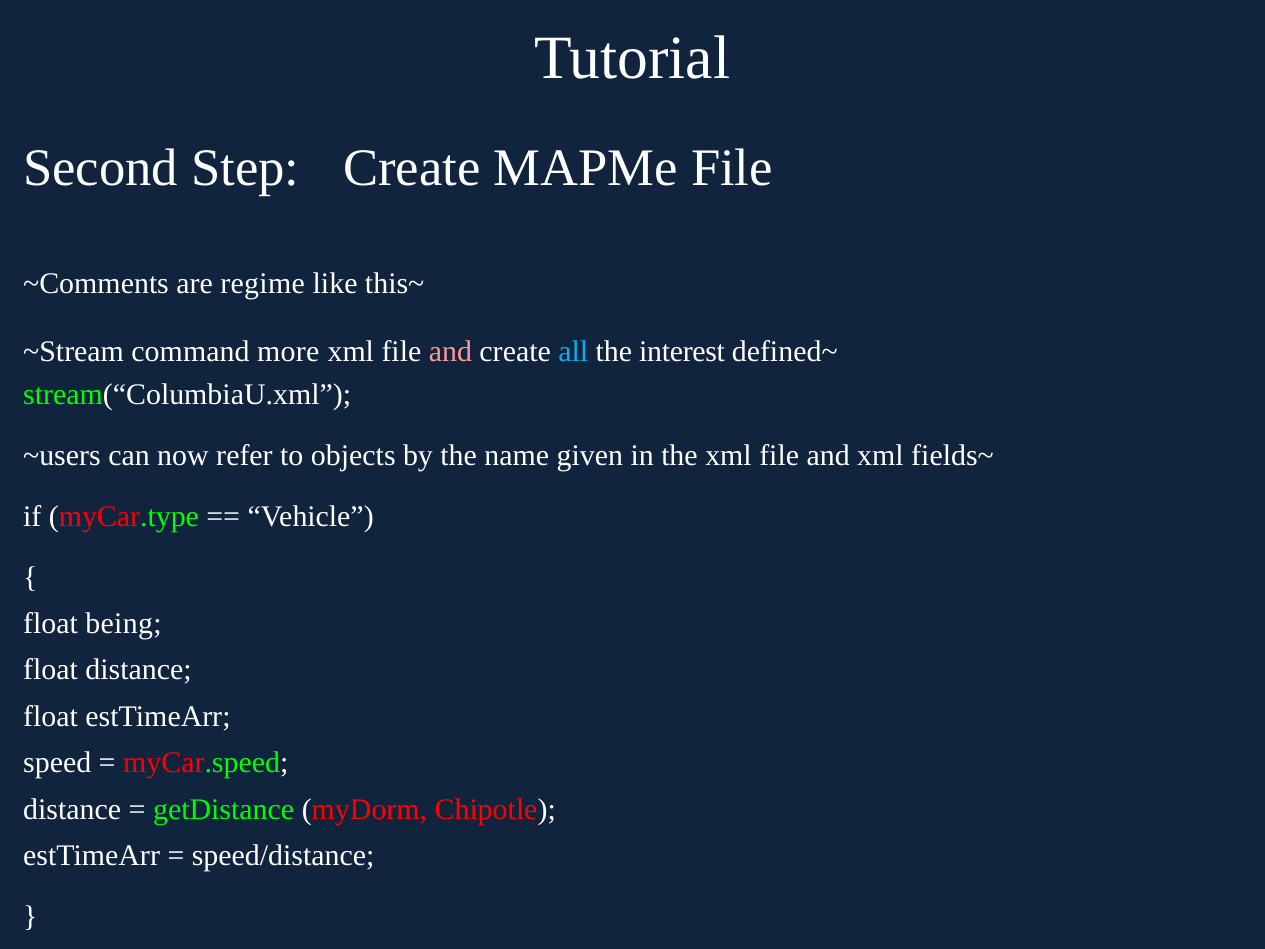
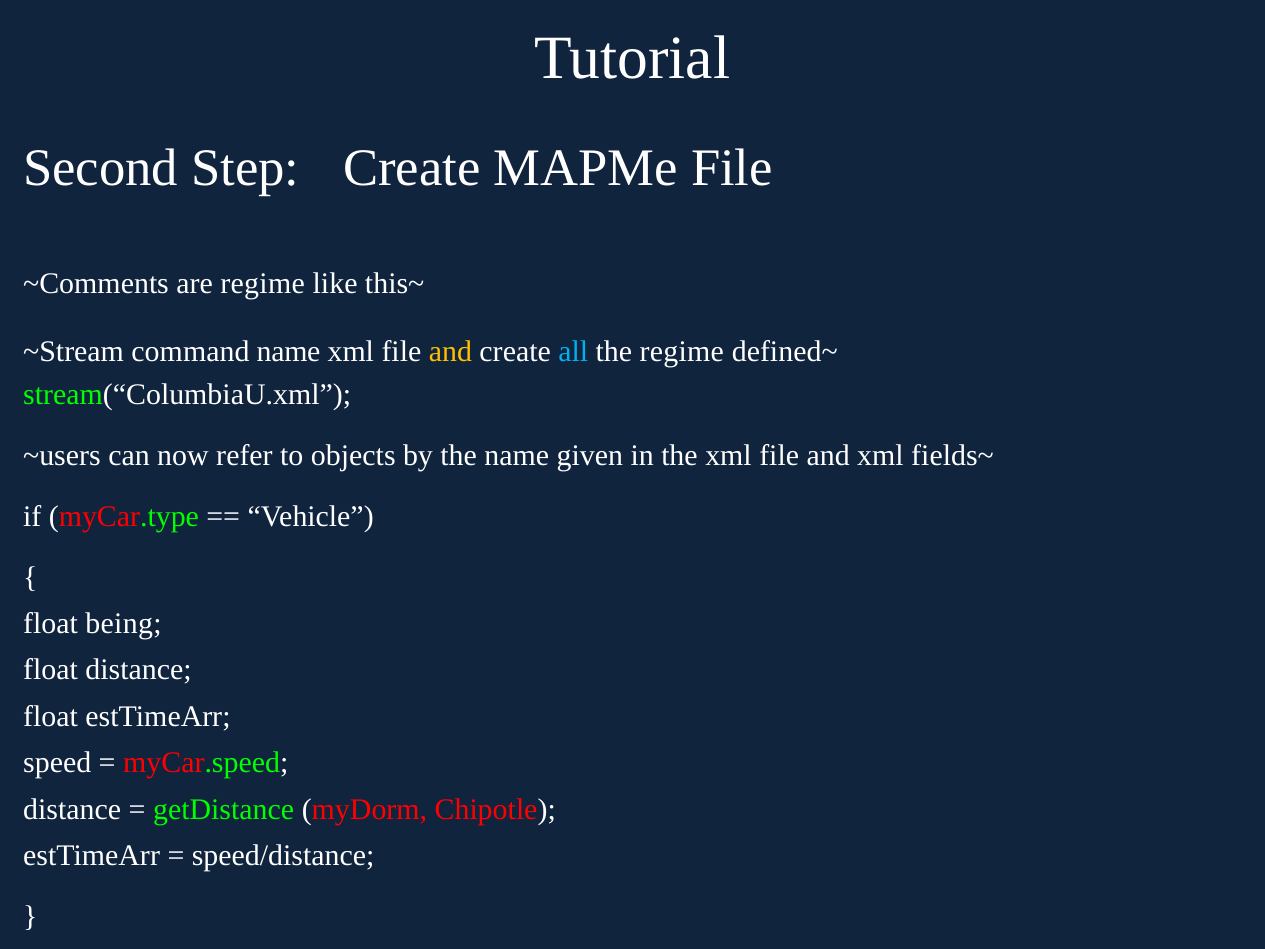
command more: more -> name
and at (450, 352) colour: pink -> yellow
the interest: interest -> regime
